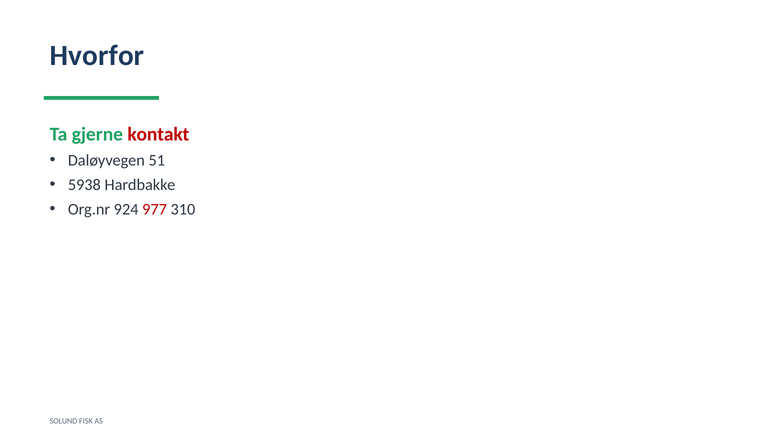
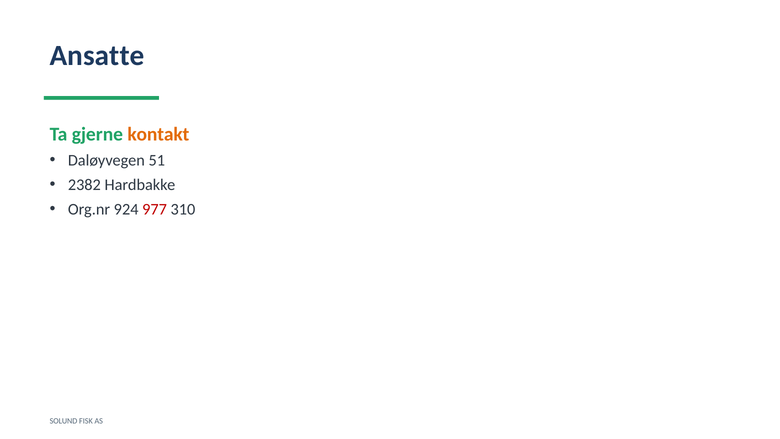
Hvorfor: Hvorfor -> Ansatte
kontakt colour: red -> orange
5938: 5938 -> 2382
